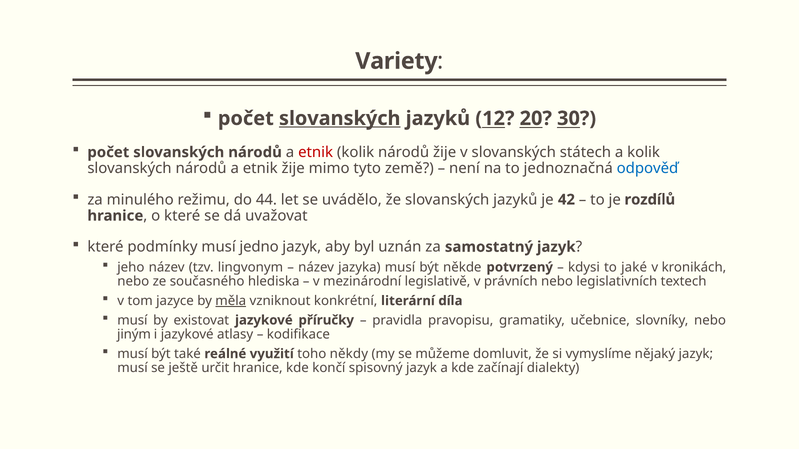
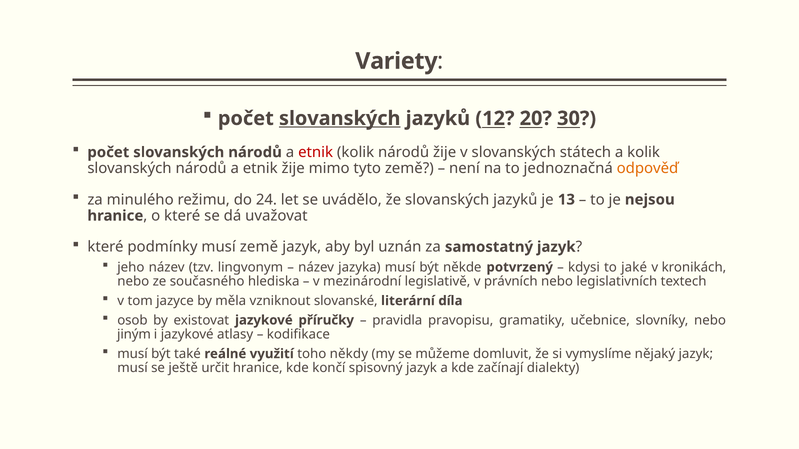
odpověď colour: blue -> orange
44: 44 -> 24
42: 42 -> 13
rozdílů: rozdílů -> nejsou
musí jedno: jedno -> země
měla underline: present -> none
konkrétní: konkrétní -> slovanské
musí at (132, 320): musí -> osob
